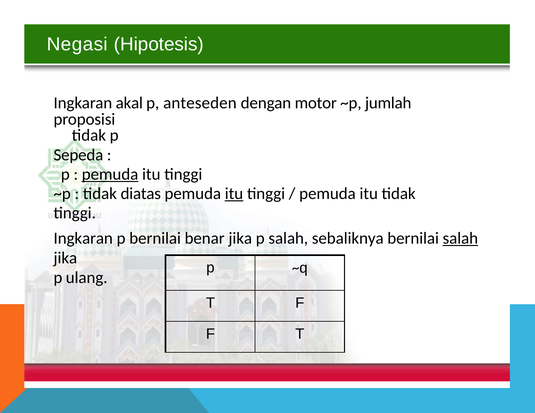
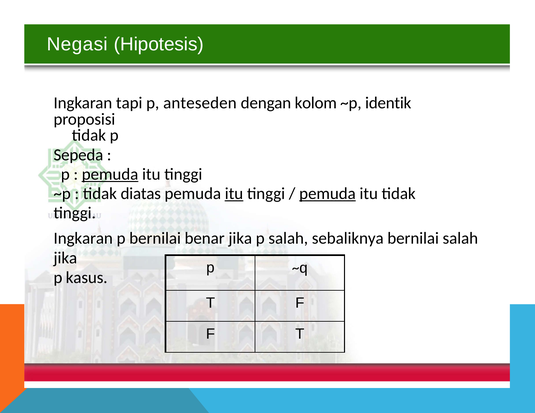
akal: akal -> tapi
motor: motor -> kolom
jumlah: jumlah -> identik
pemuda at (327, 194) underline: none -> present
salah at (460, 238) underline: present -> none
ulang: ulang -> kasus
